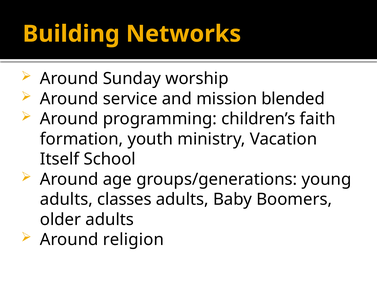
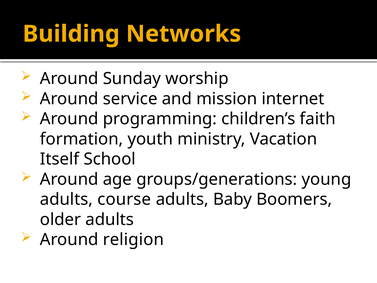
blended: blended -> internet
classes: classes -> course
